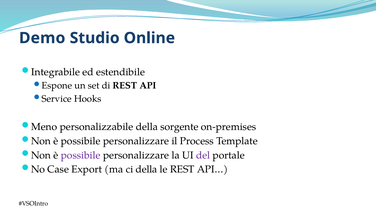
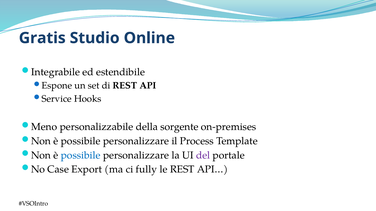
Demo: Demo -> Gratis
possibile at (81, 156) colour: purple -> blue
ci della: della -> fully
